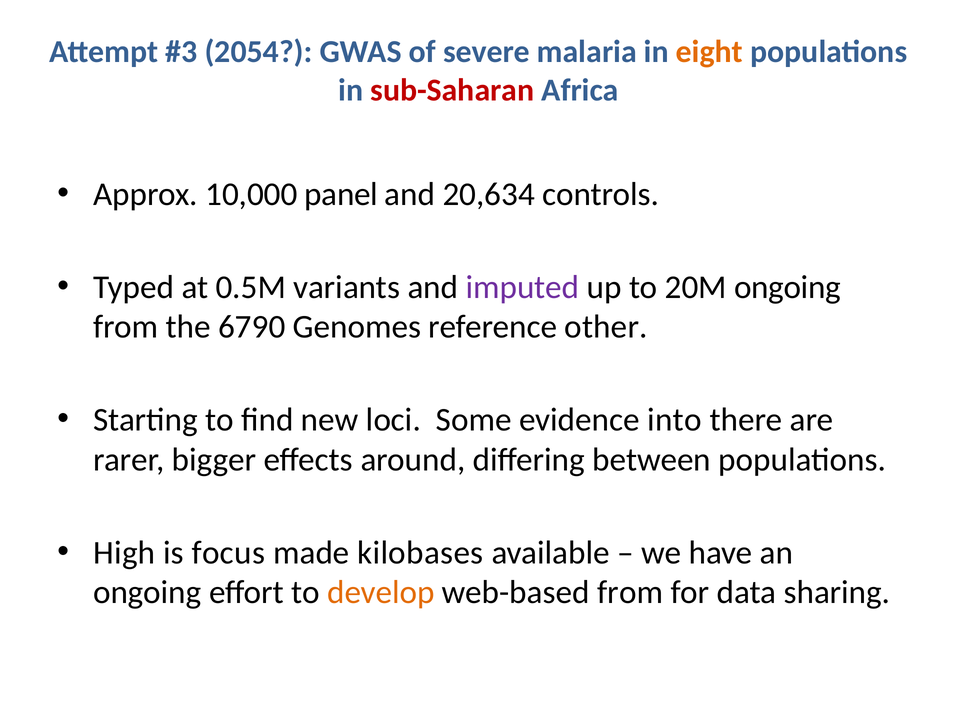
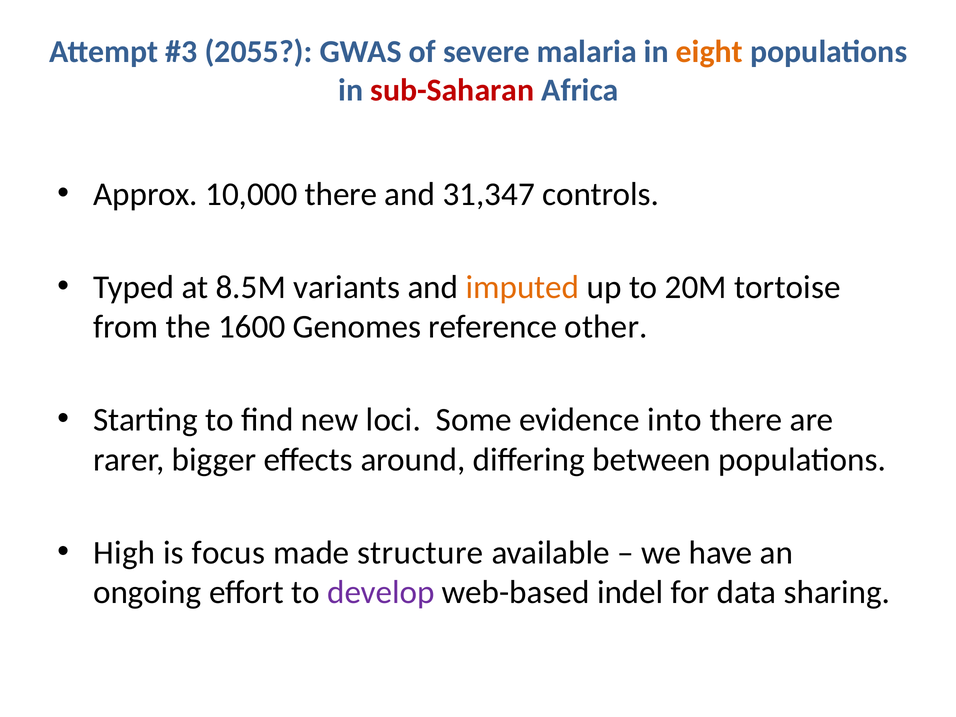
2054: 2054 -> 2055
10,000 panel: panel -> there
20,634: 20,634 -> 31,347
0.5M: 0.5M -> 8.5M
imputed colour: purple -> orange
20M ongoing: ongoing -> tortoise
6790: 6790 -> 1600
kilobases: kilobases -> structure
develop colour: orange -> purple
web-based from: from -> indel
